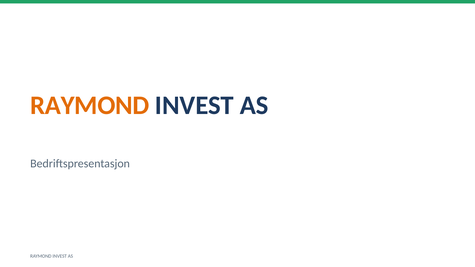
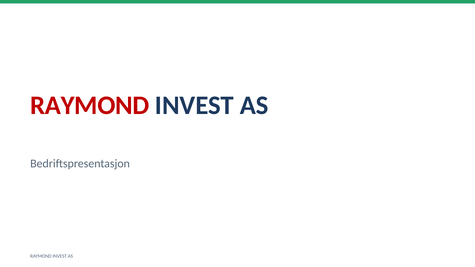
RAYMOND at (90, 105) colour: orange -> red
